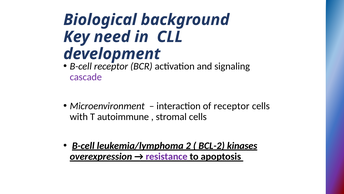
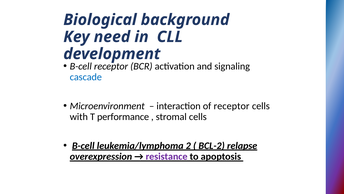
cascade colour: purple -> blue
autoimmune: autoimmune -> performance
kinases: kinases -> relapse
